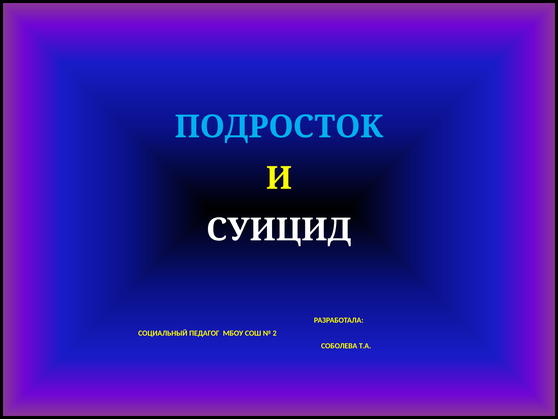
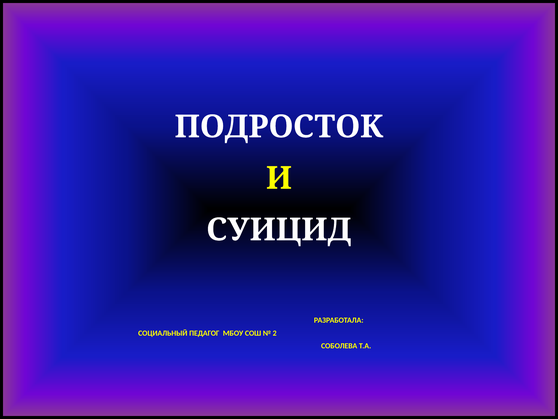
ПОДРОСТОК colour: light blue -> white
